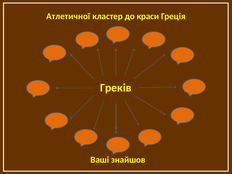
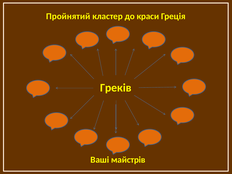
Атлетичної: Атлетичної -> Пройнятий
знайшов: знайшов -> майстрів
